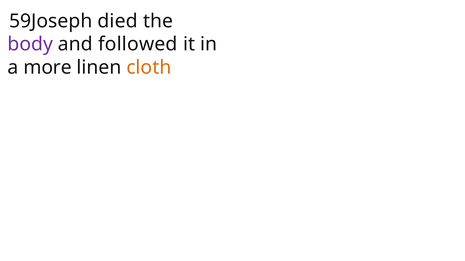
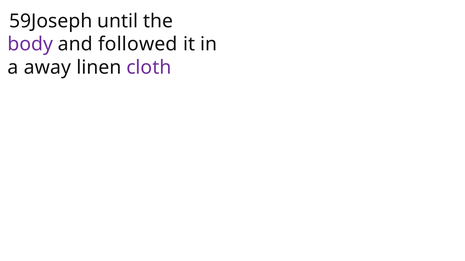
died: died -> until
more: more -> away
cloth colour: orange -> purple
